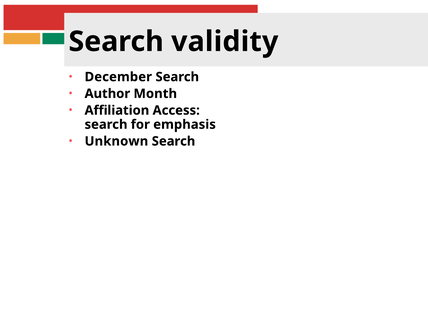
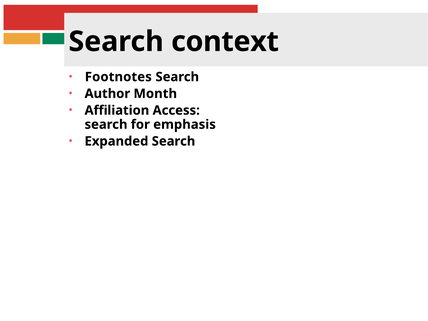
validity: validity -> context
December: December -> Footnotes
Unknown: Unknown -> Expanded
